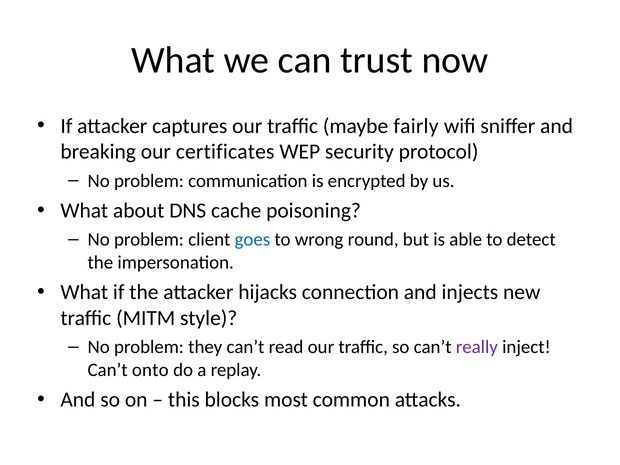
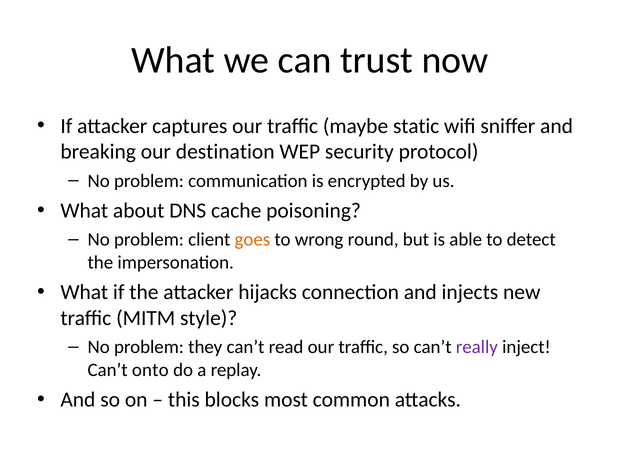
fairly: fairly -> static
certificates: certificates -> destination
goes colour: blue -> orange
